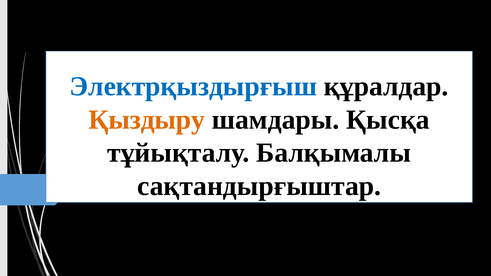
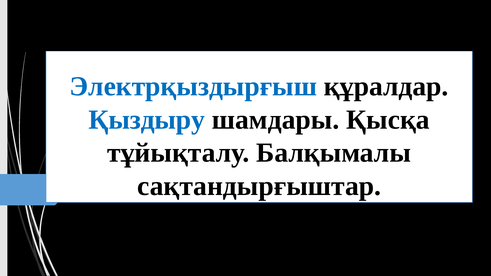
Қыздыру colour: orange -> blue
